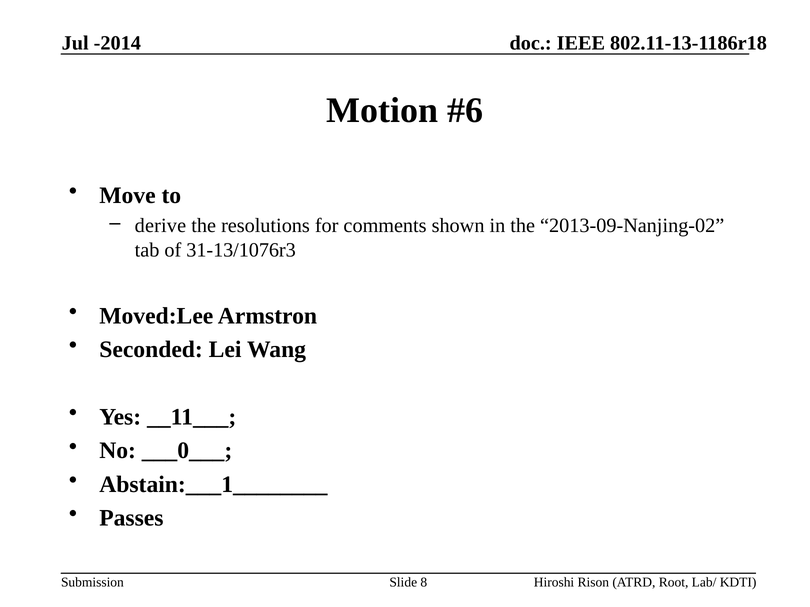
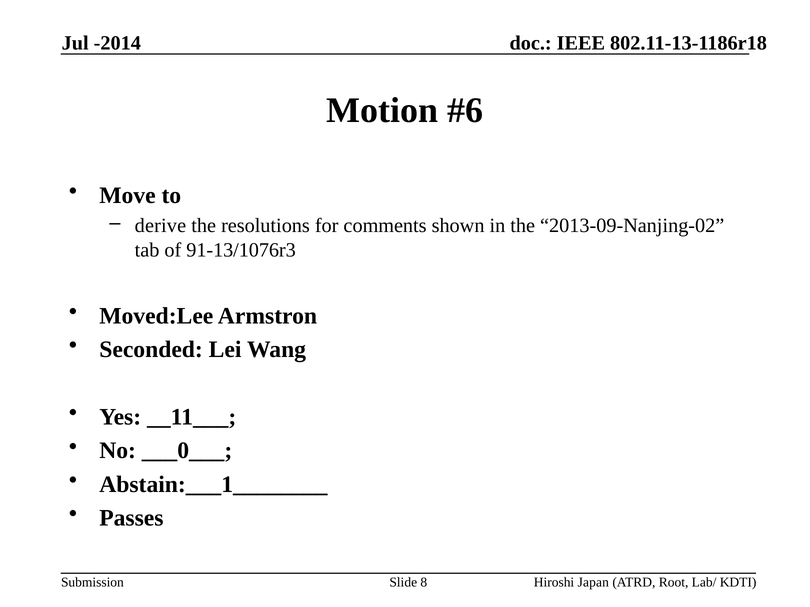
31-13/1076r3: 31-13/1076r3 -> 91-13/1076r3
Rison: Rison -> Japan
